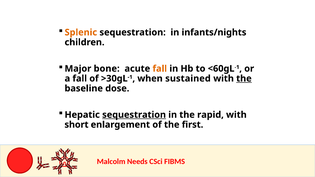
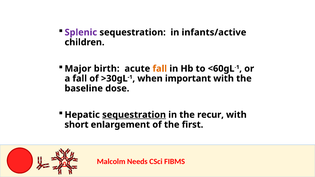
Splenic colour: orange -> purple
infants/nights: infants/nights -> infants/active
bone: bone -> birth
sustained: sustained -> important
the at (244, 79) underline: present -> none
rapid: rapid -> recur
